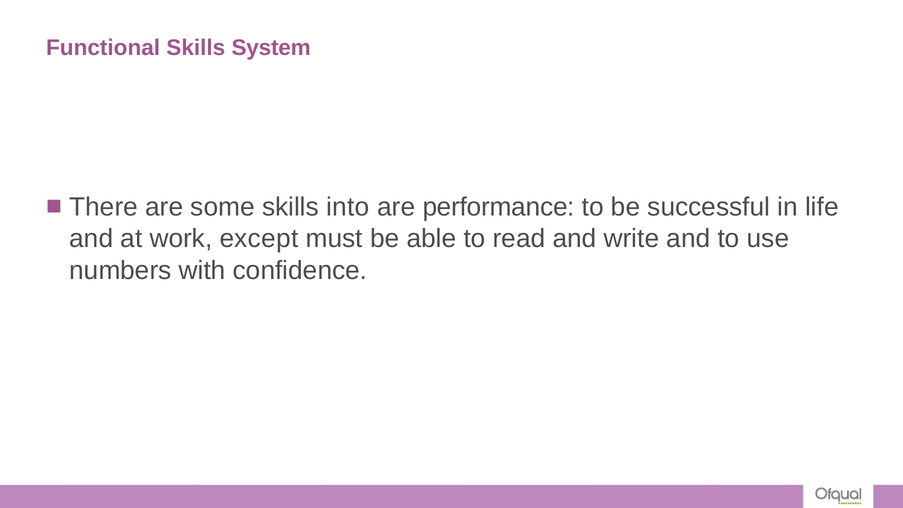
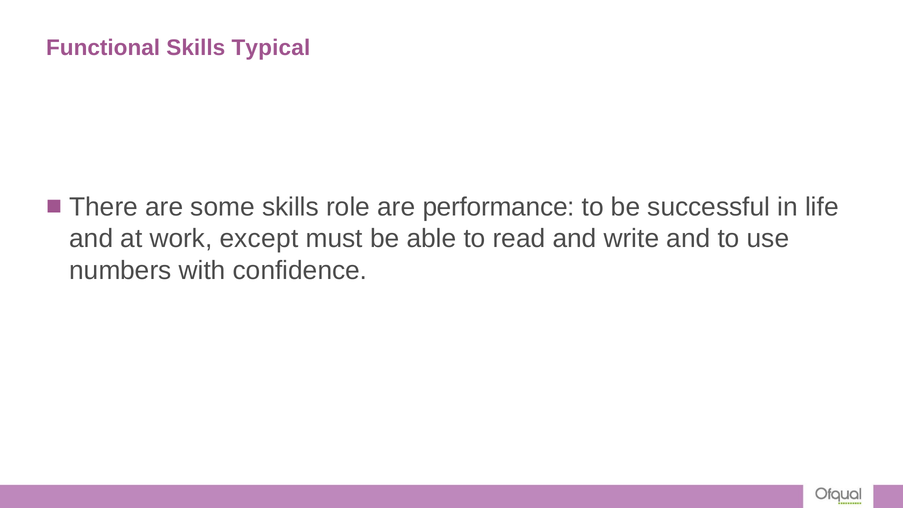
System: System -> Typical
into: into -> role
